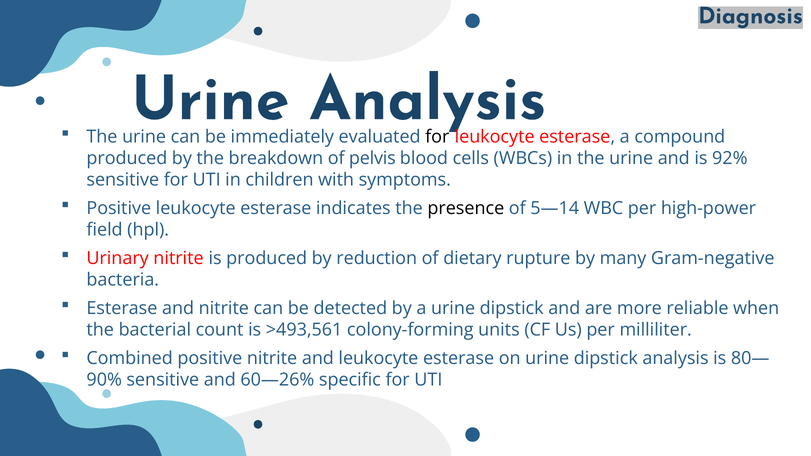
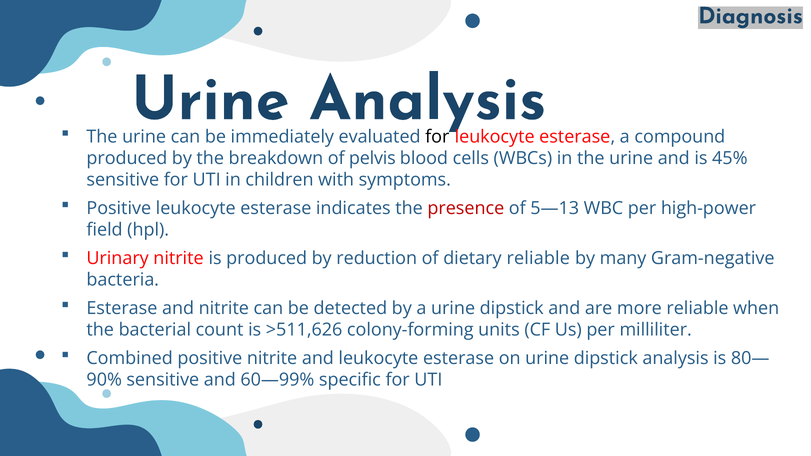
92%: 92% -> 45%
presence colour: black -> red
5—14: 5—14 -> 5—13
dietary rupture: rupture -> reliable
>493,561: >493,561 -> >511,626
60—26%: 60—26% -> 60—99%
